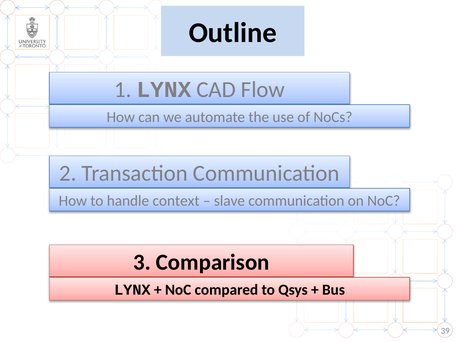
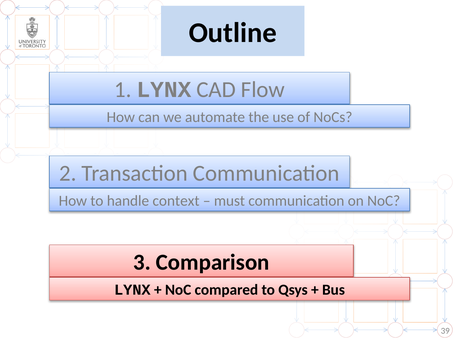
slave: slave -> must
